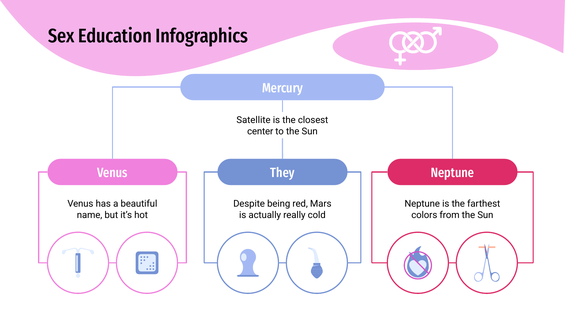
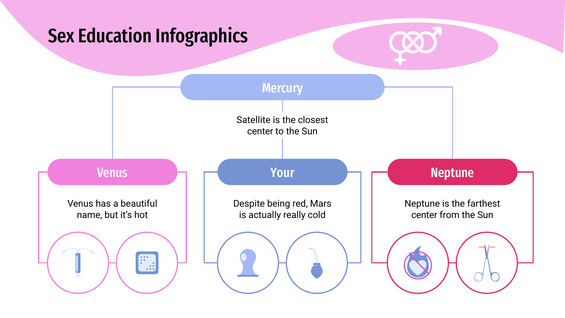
They: They -> Your
colors at (424, 215): colors -> center
